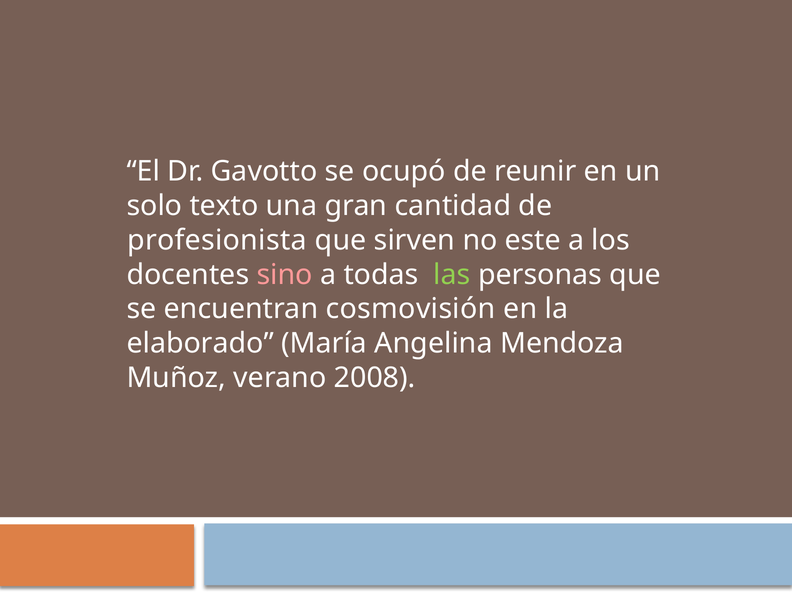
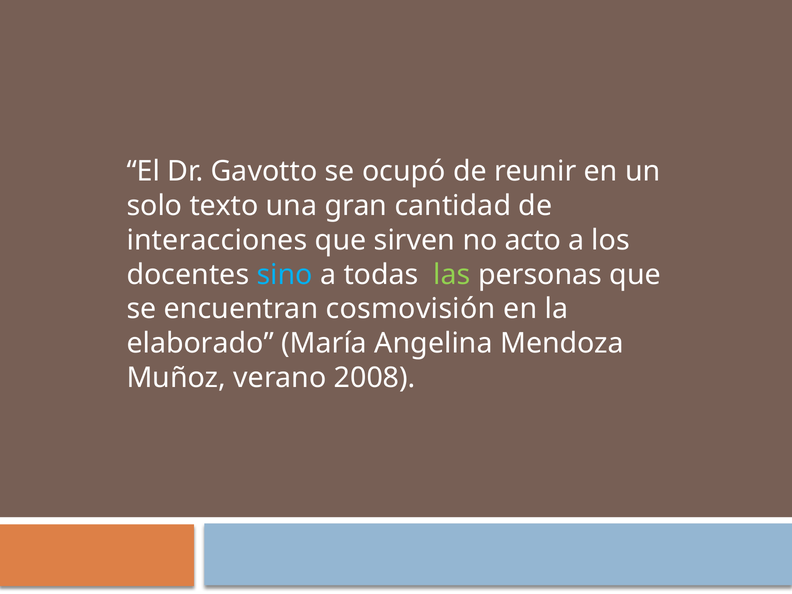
profesionista: profesionista -> interacciones
este: este -> acto
sino colour: pink -> light blue
